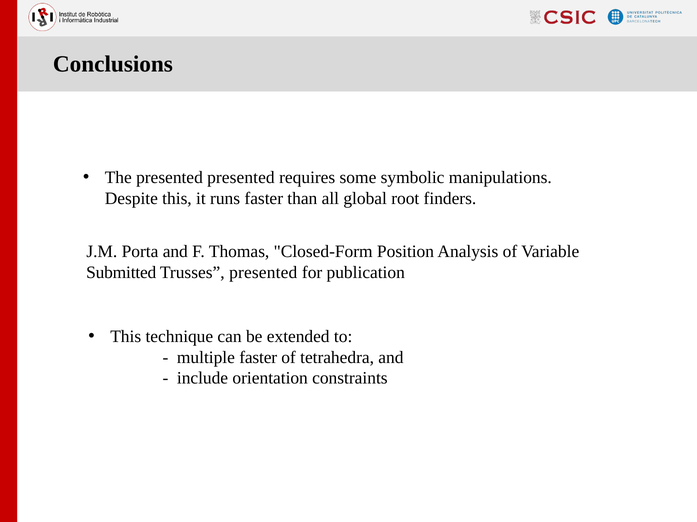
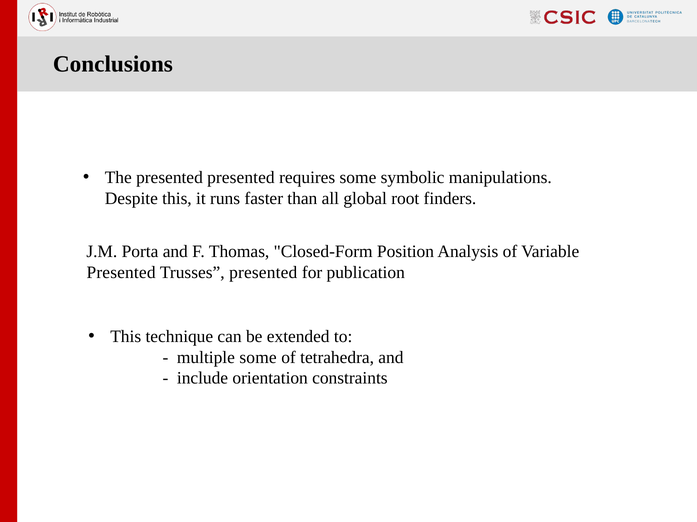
Submitted at (121, 273): Submitted -> Presented
multiple faster: faster -> some
